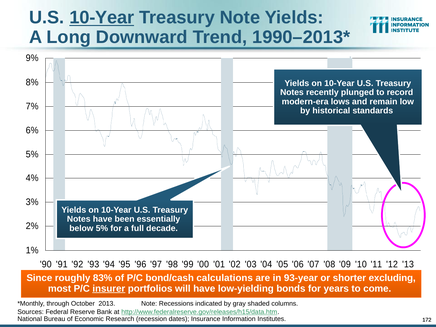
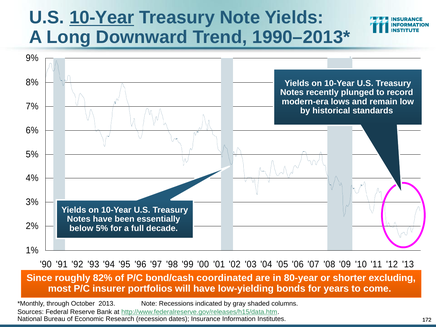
83%: 83% -> 82%
calculations: calculations -> coordinated
93-year: 93-year -> 80-year
insurer underline: present -> none
